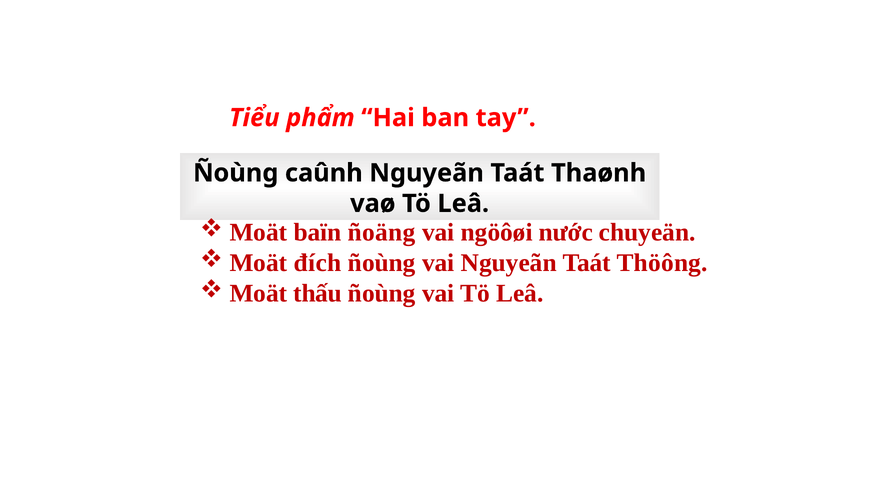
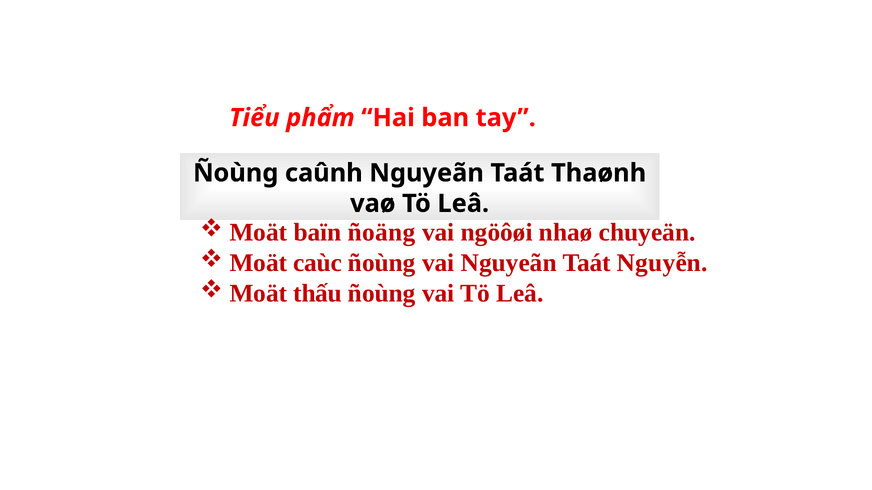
nước: nước -> nhaø
đích: đích -> caùc
Thöông: Thöông -> Nguyễn
